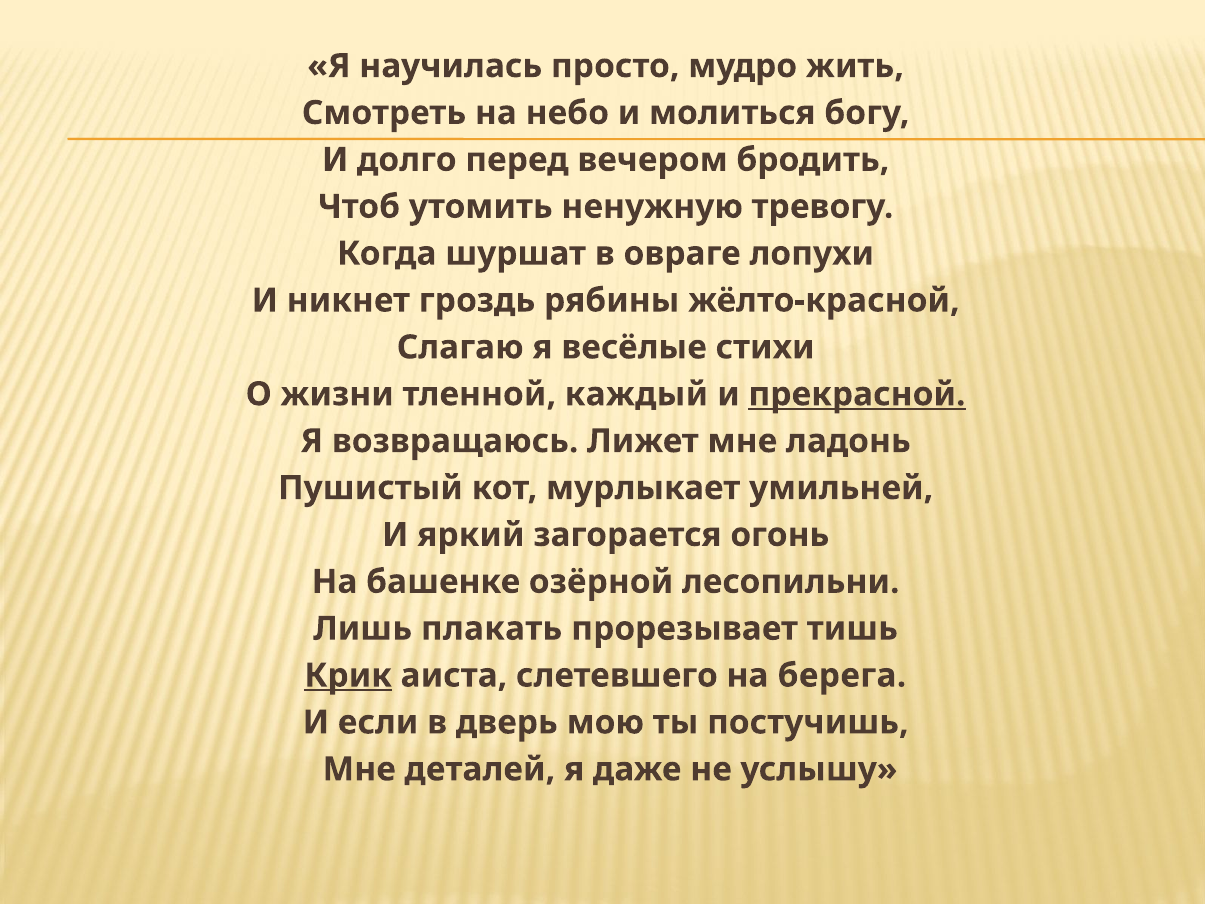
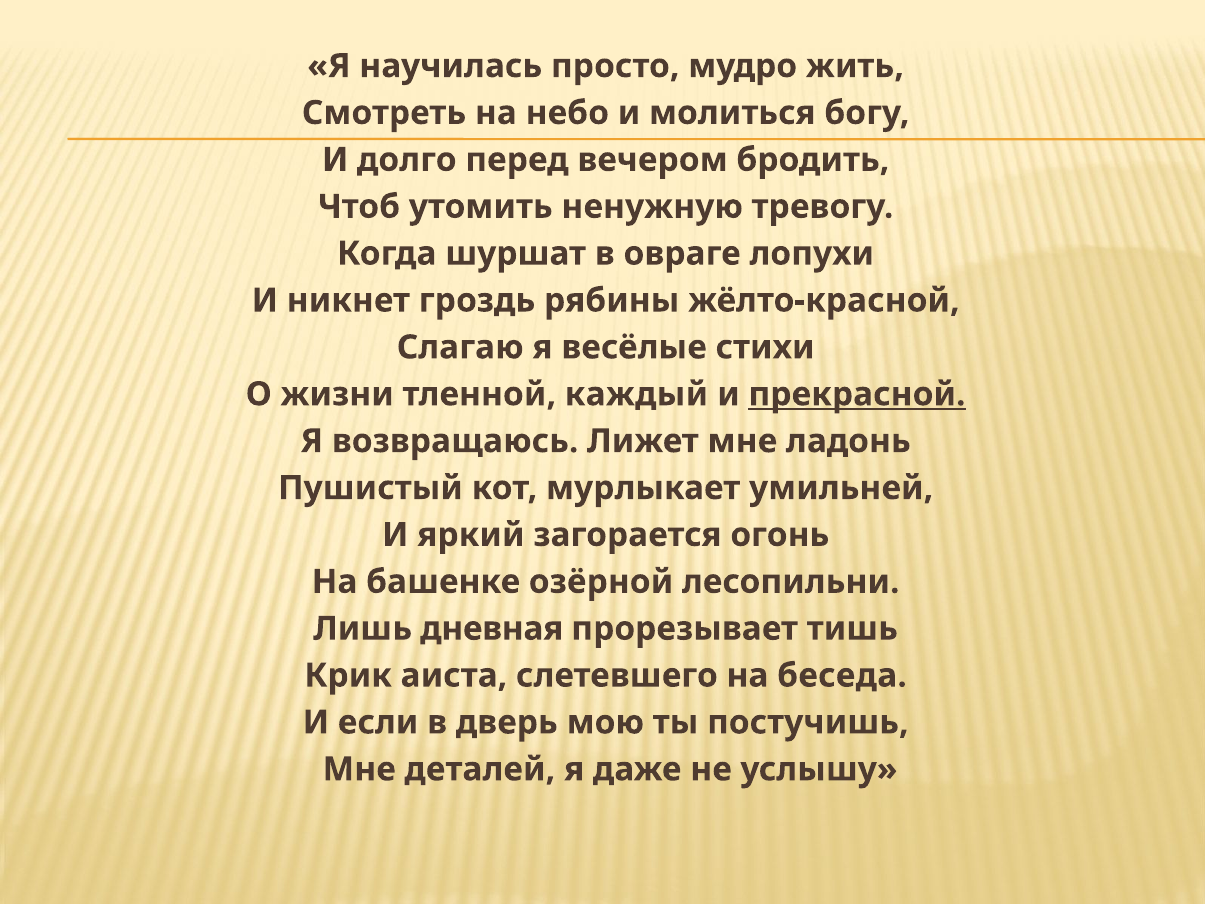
плакать: плакать -> дневная
Крик underline: present -> none
берега: берега -> беседа
